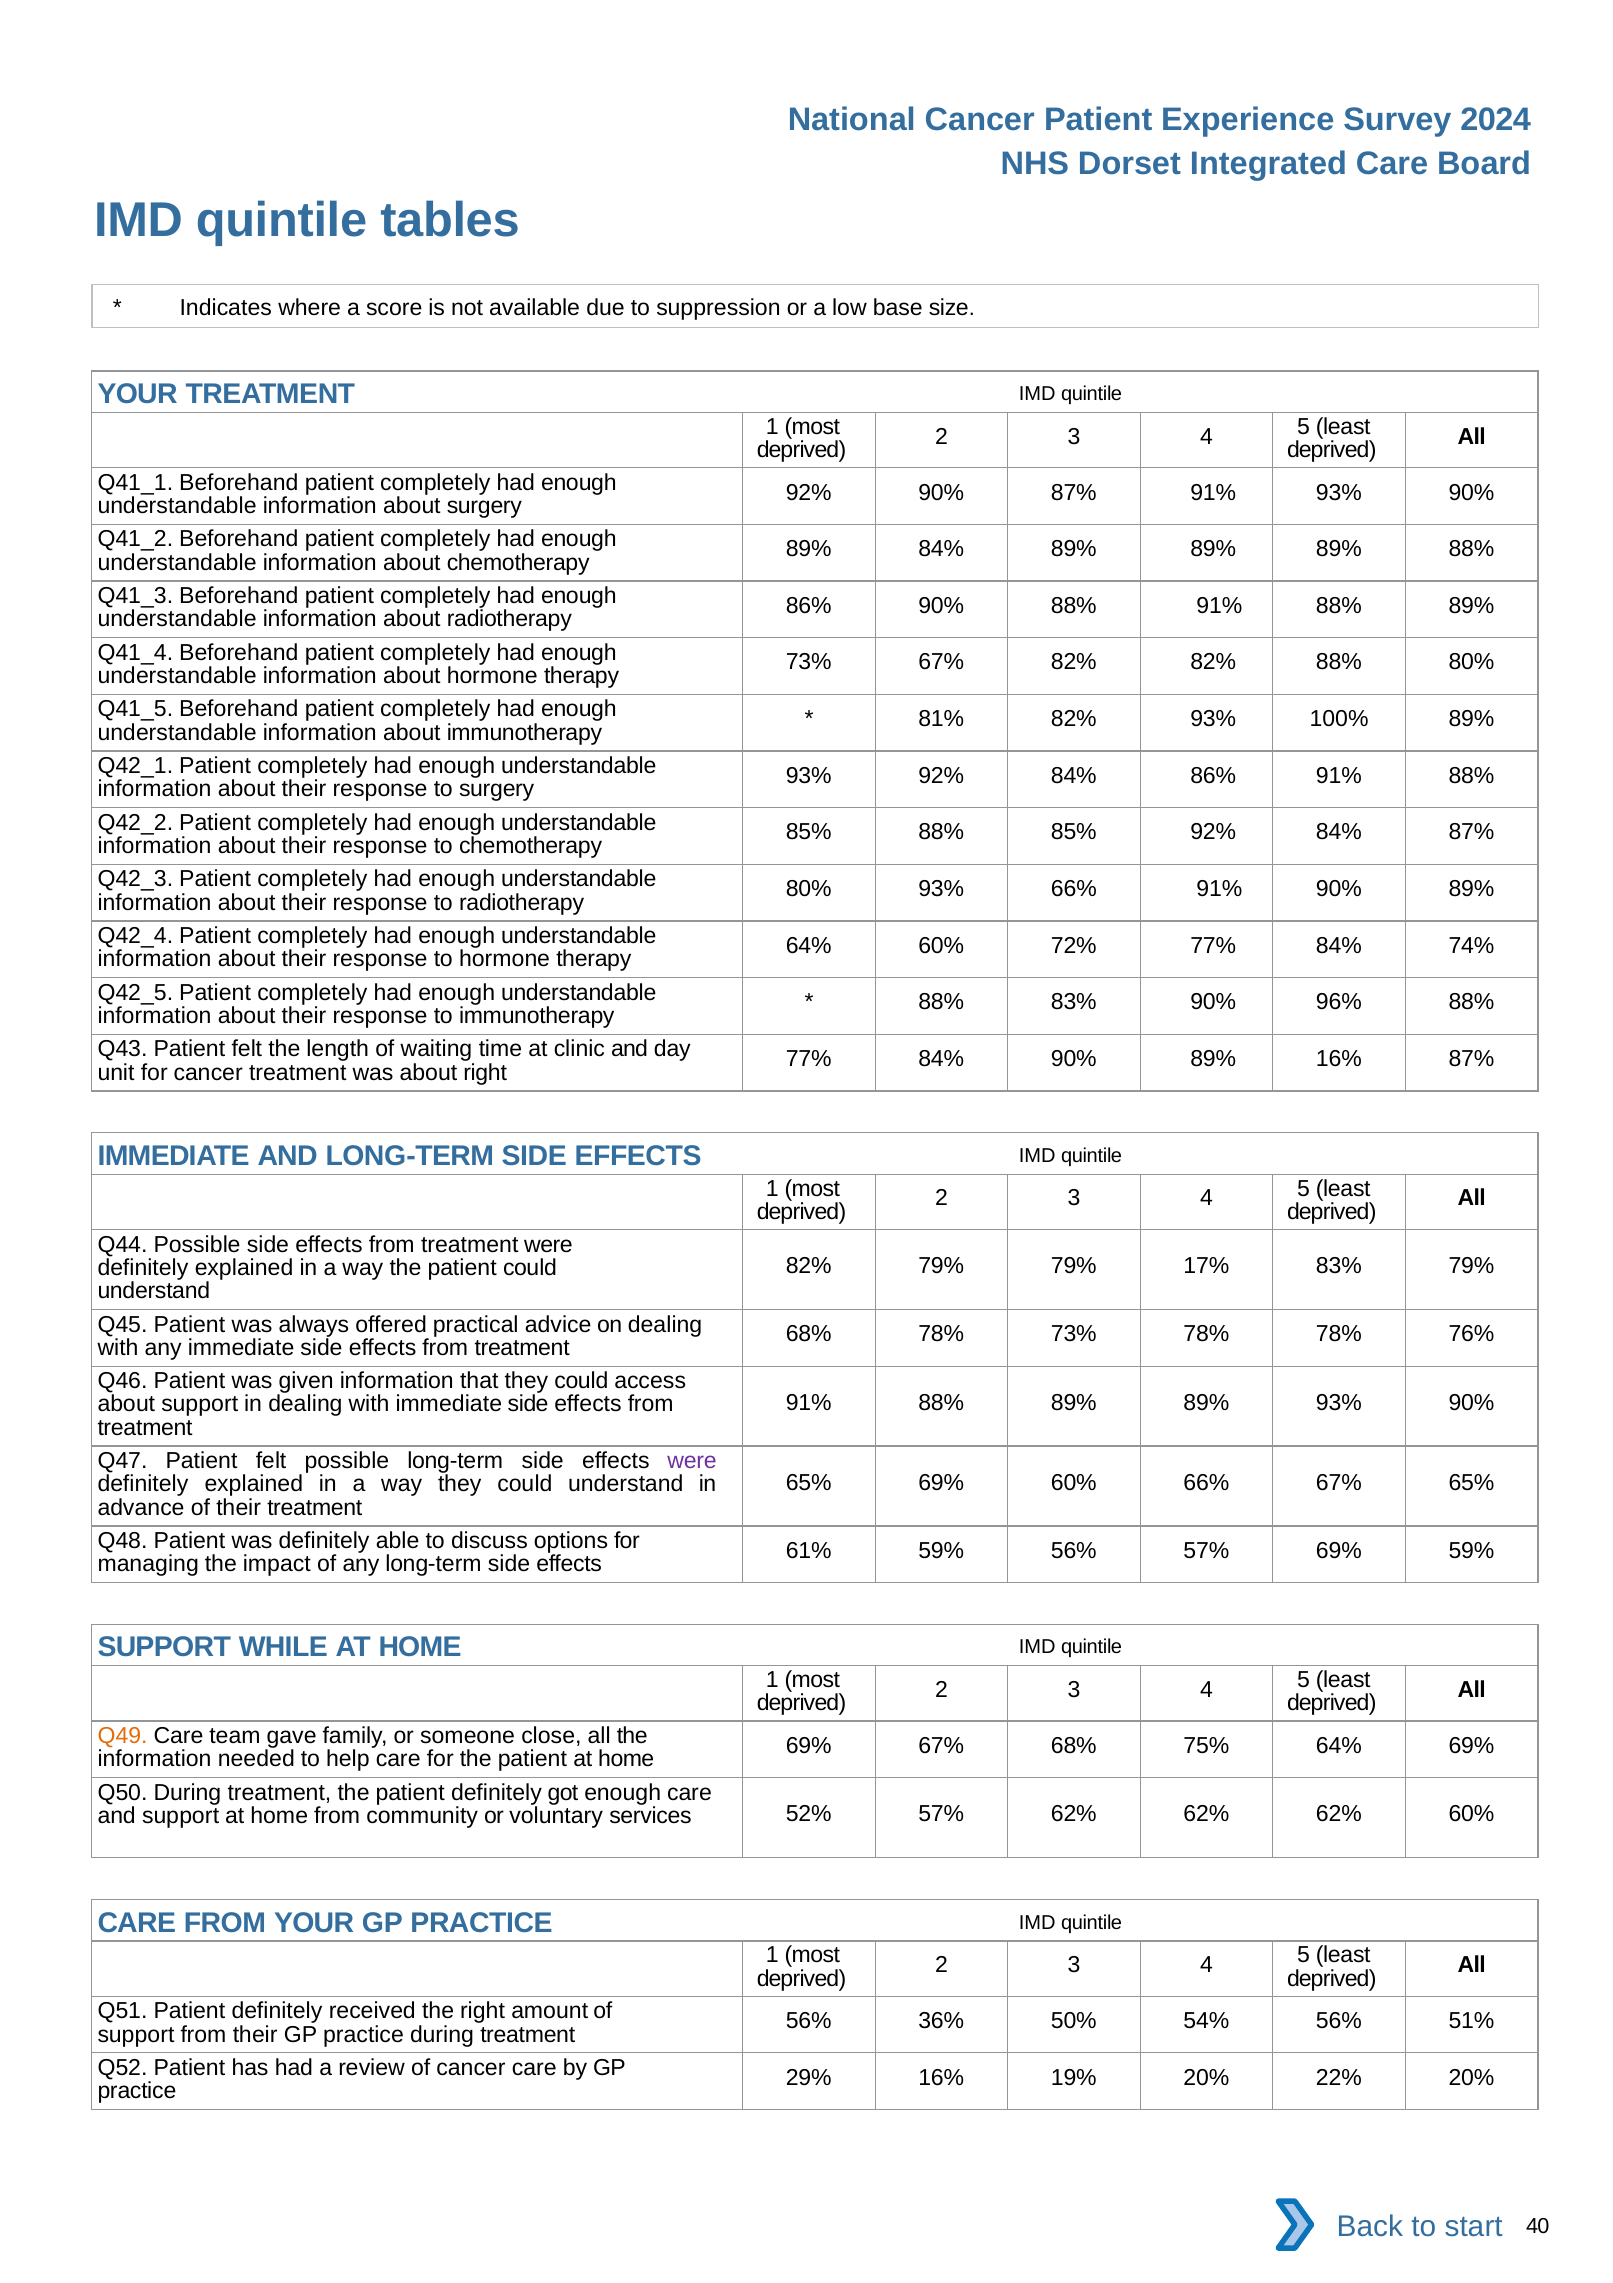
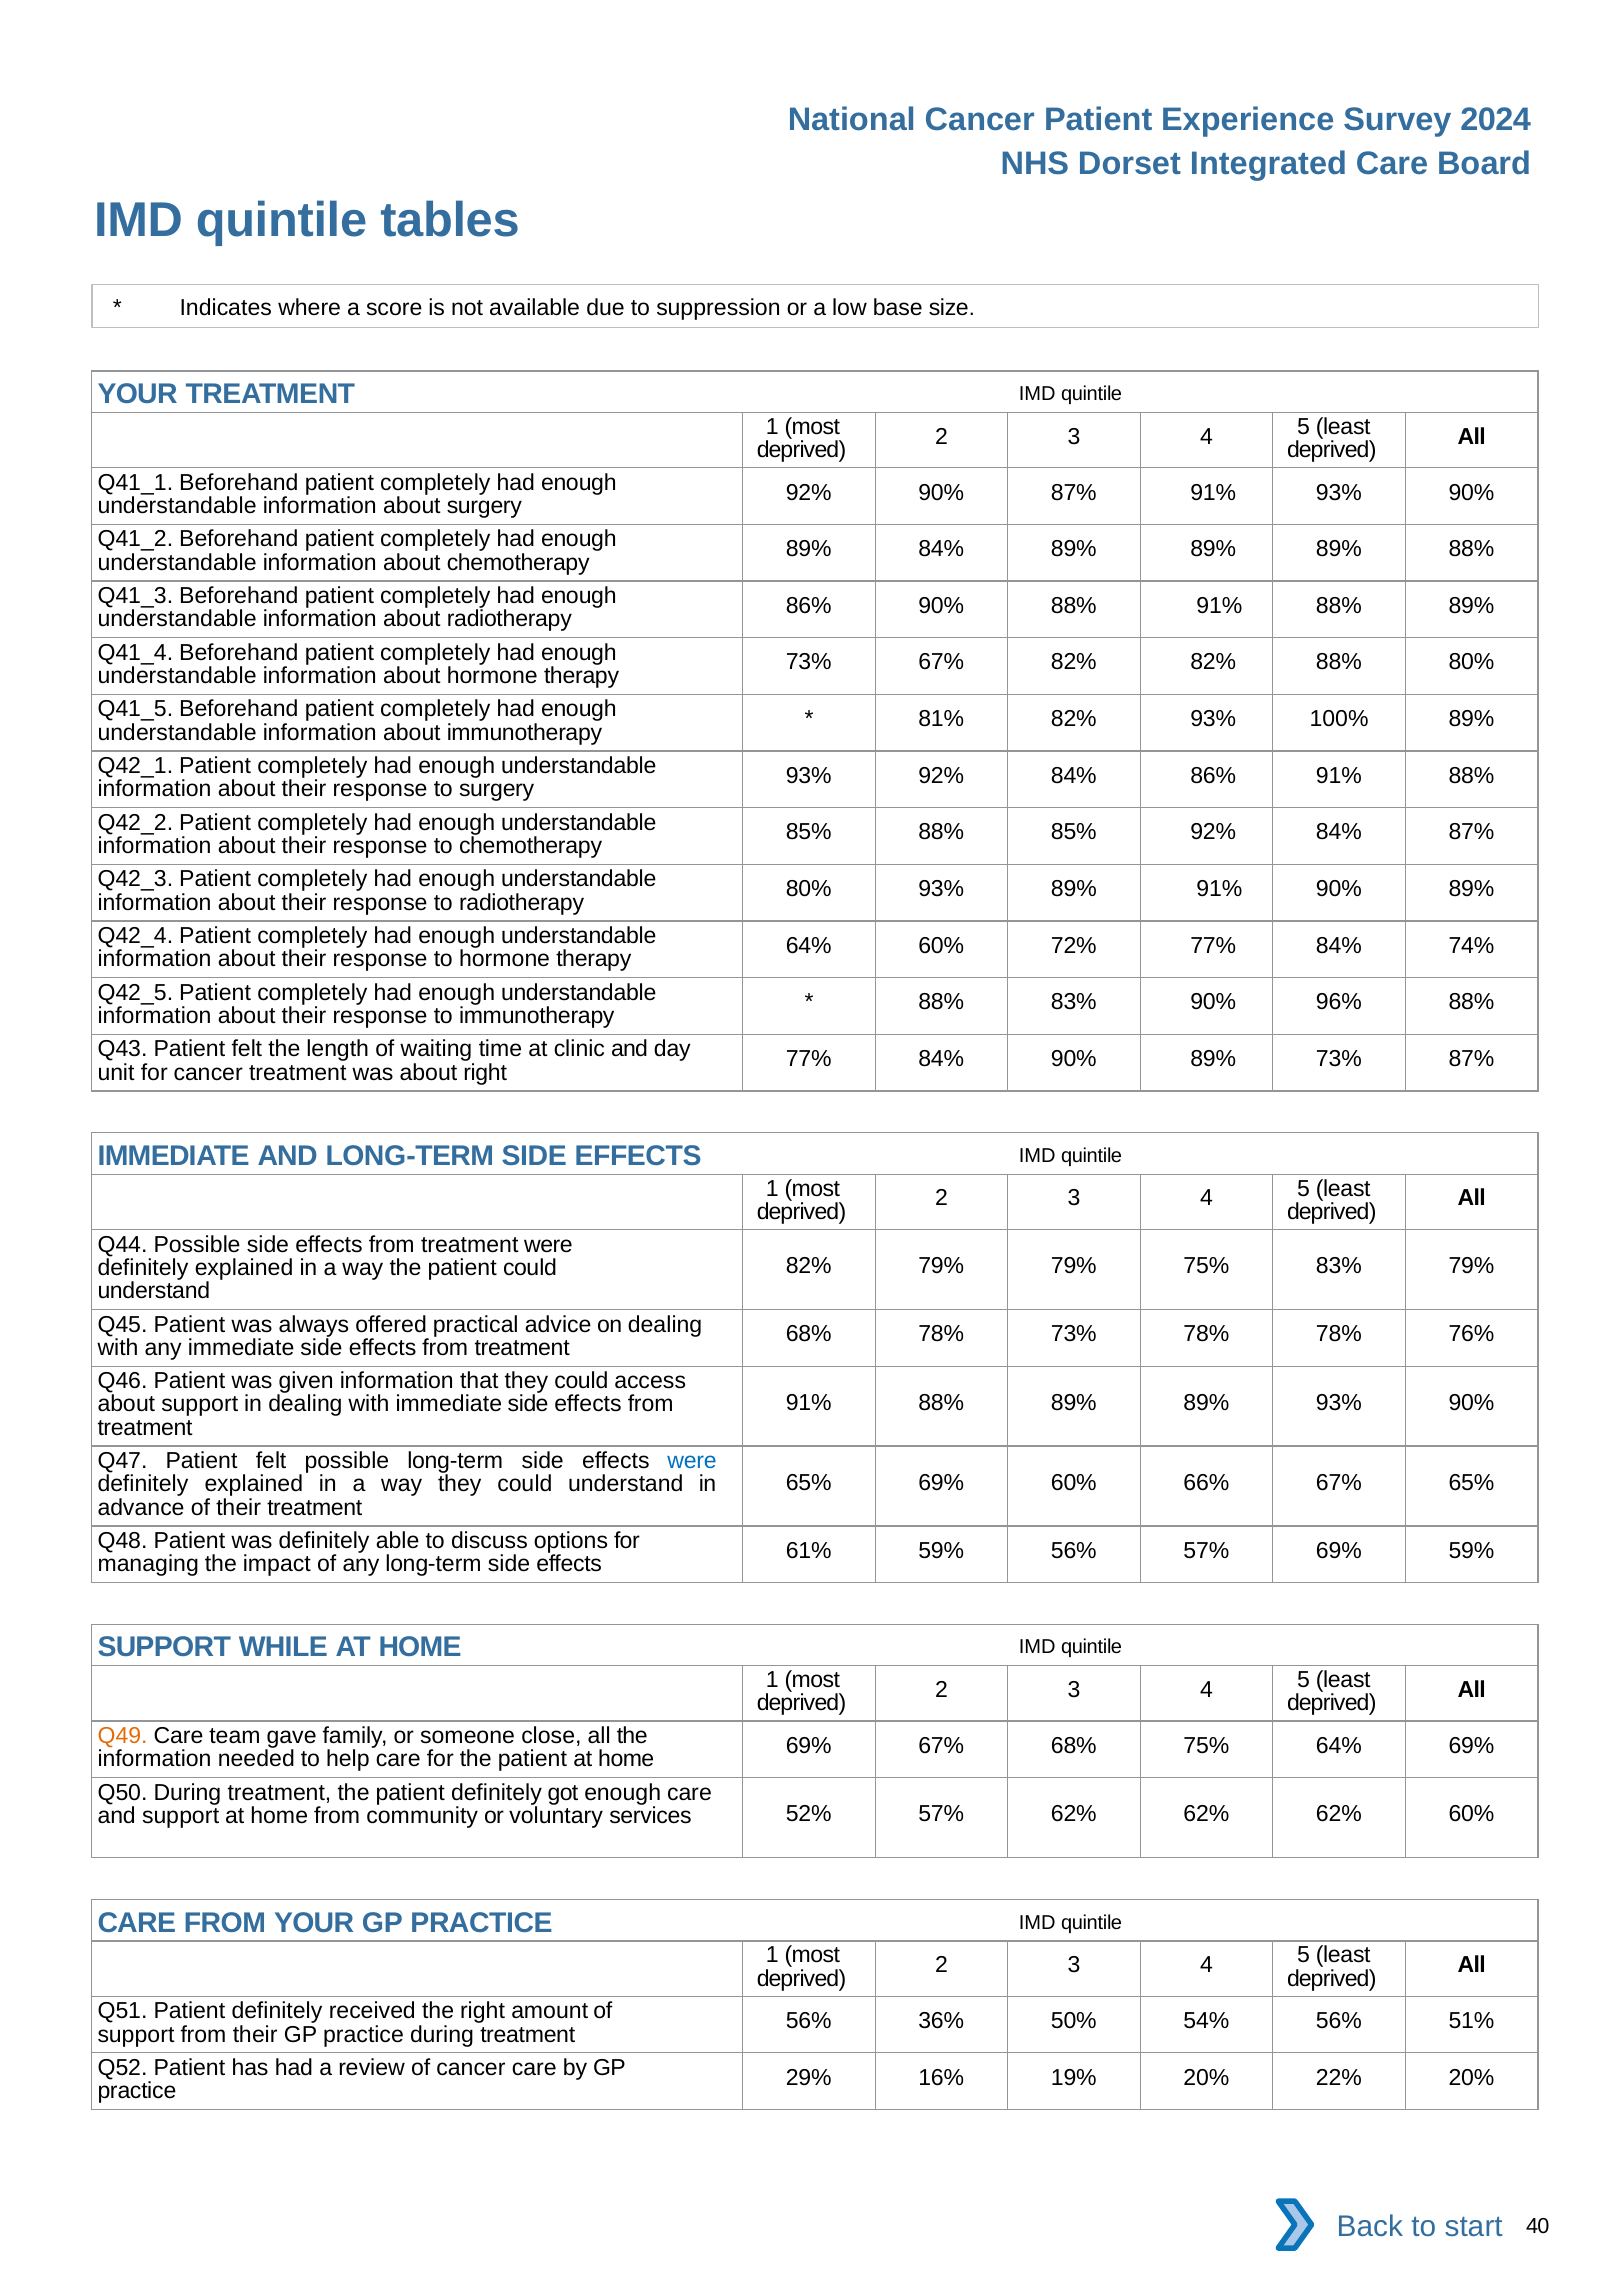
93% 66%: 66% -> 89%
89% 16%: 16% -> 73%
79% 17%: 17% -> 75%
were at (692, 1461) colour: purple -> blue
